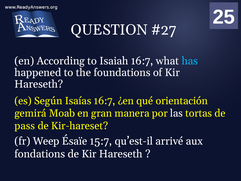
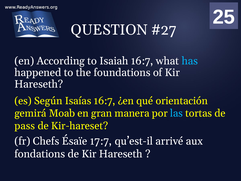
las colour: white -> light blue
Weep: Weep -> Chefs
15:7: 15:7 -> 17:7
